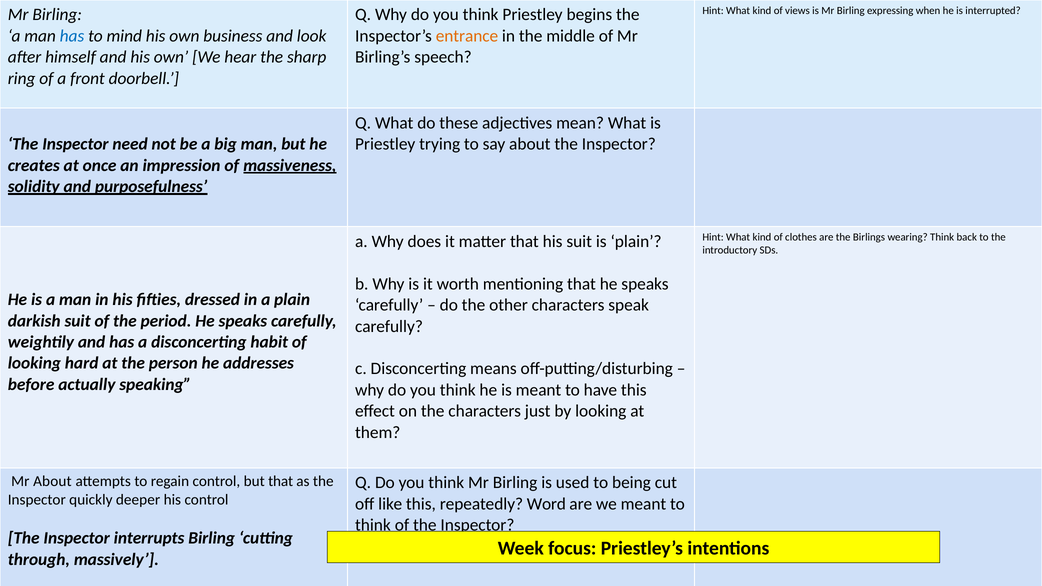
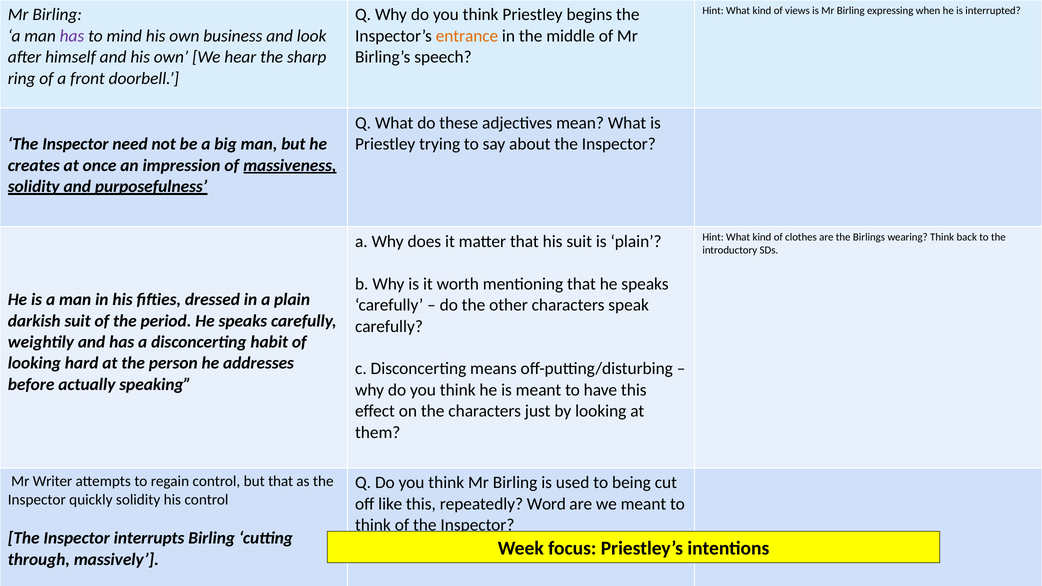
has at (72, 36) colour: blue -> purple
Mr About: About -> Writer
quickly deeper: deeper -> solidity
